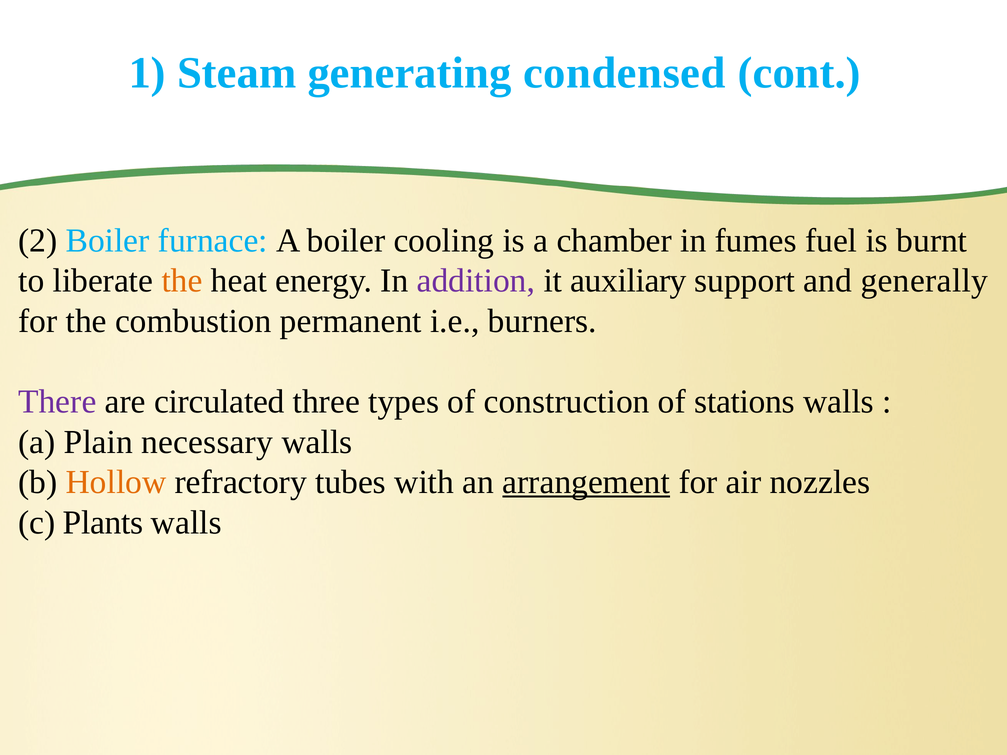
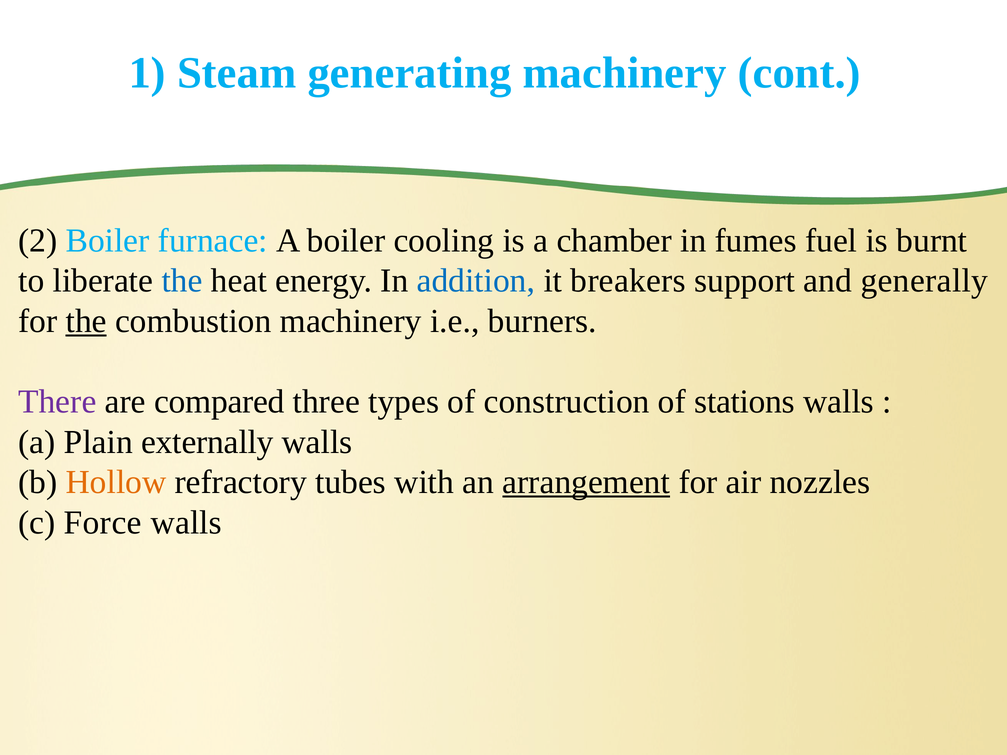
generating condensed: condensed -> machinery
the at (182, 281) colour: orange -> blue
addition colour: purple -> blue
auxiliary: auxiliary -> breakers
the at (86, 321) underline: none -> present
combustion permanent: permanent -> machinery
circulated: circulated -> compared
necessary: necessary -> externally
Plants: Plants -> Force
